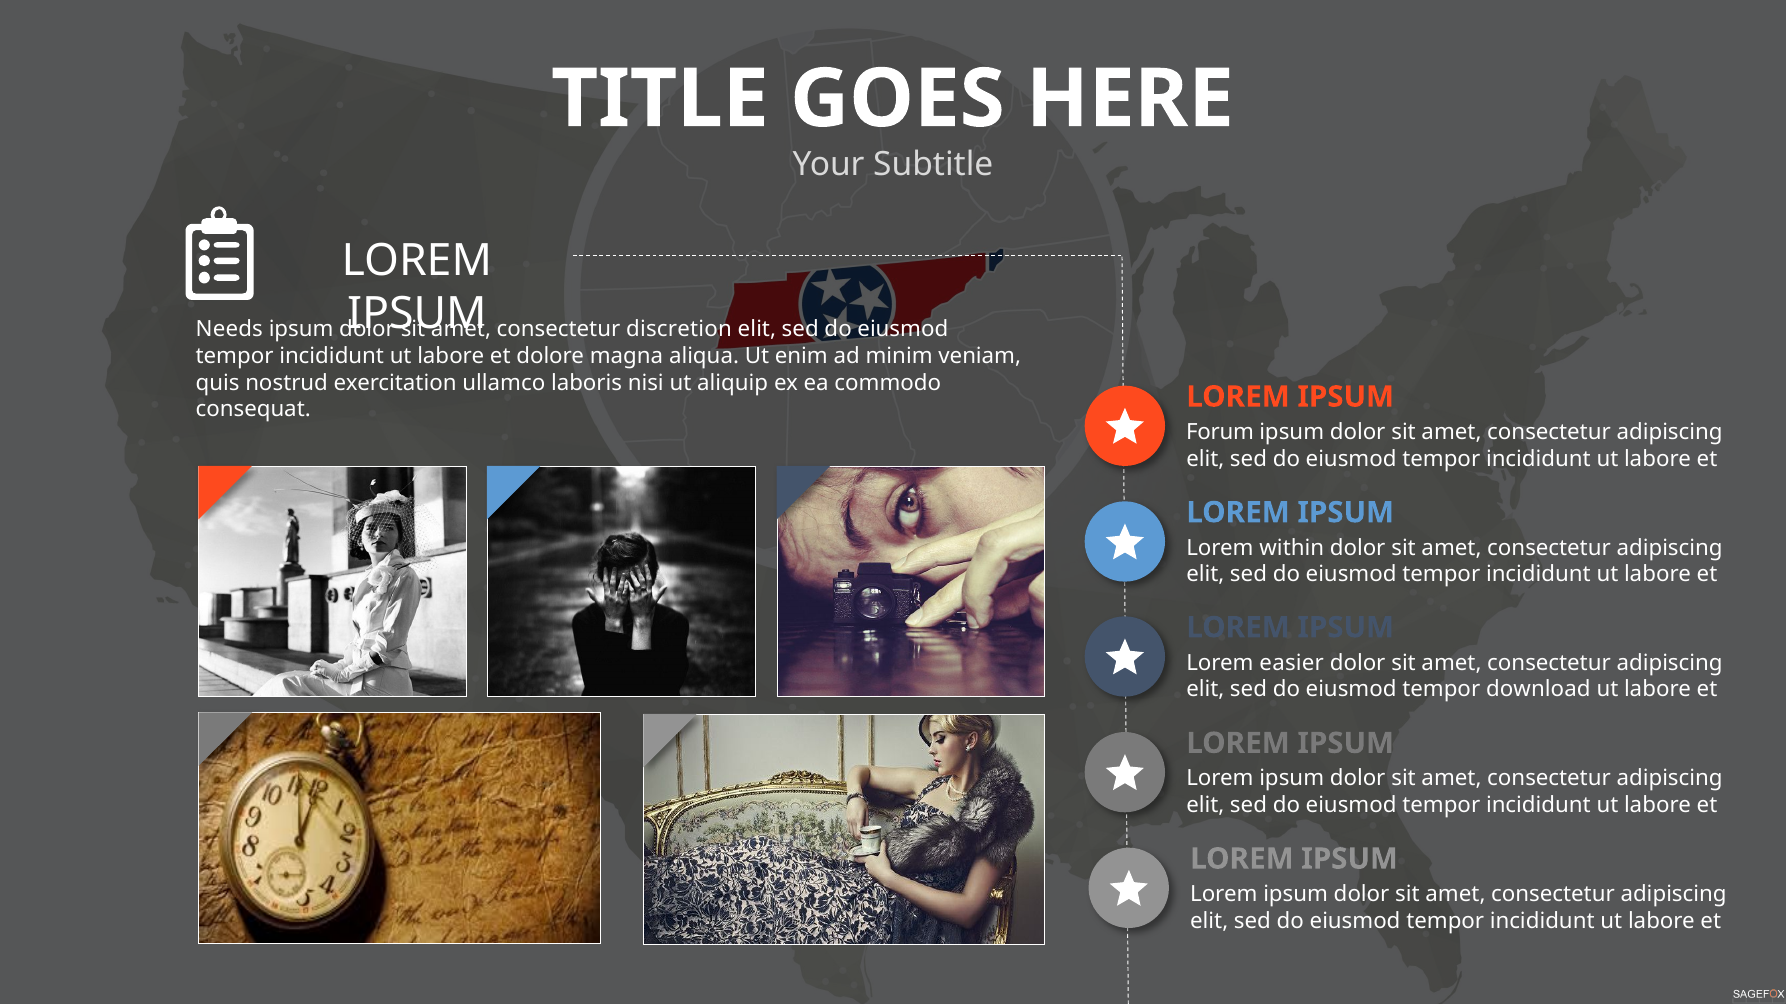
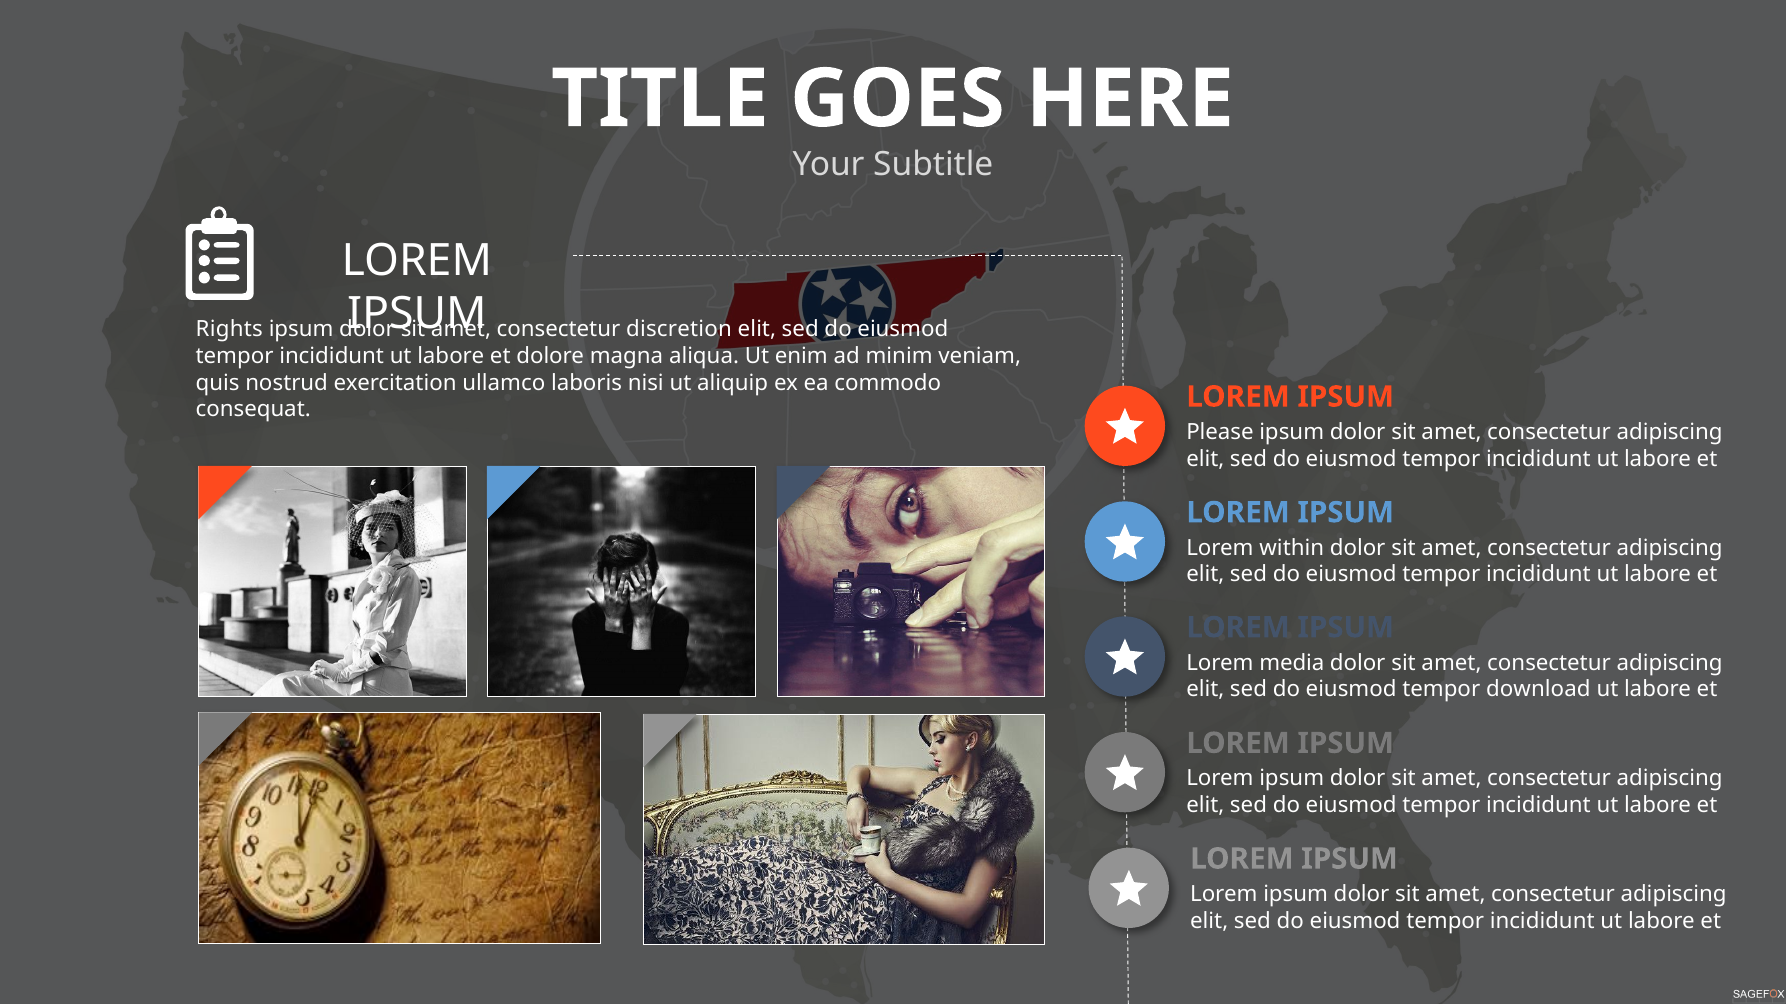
Needs: Needs -> Rights
Forum: Forum -> Please
easier: easier -> media
